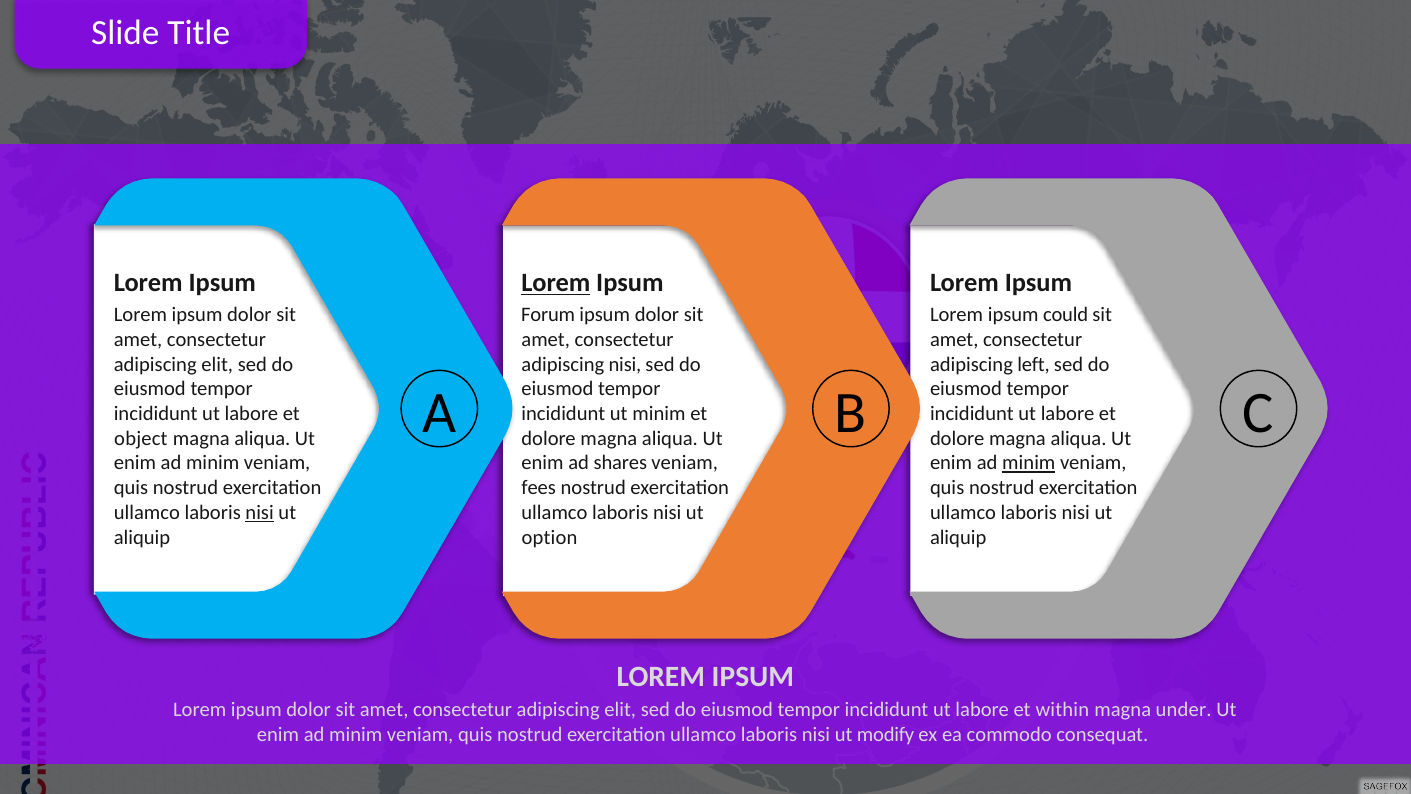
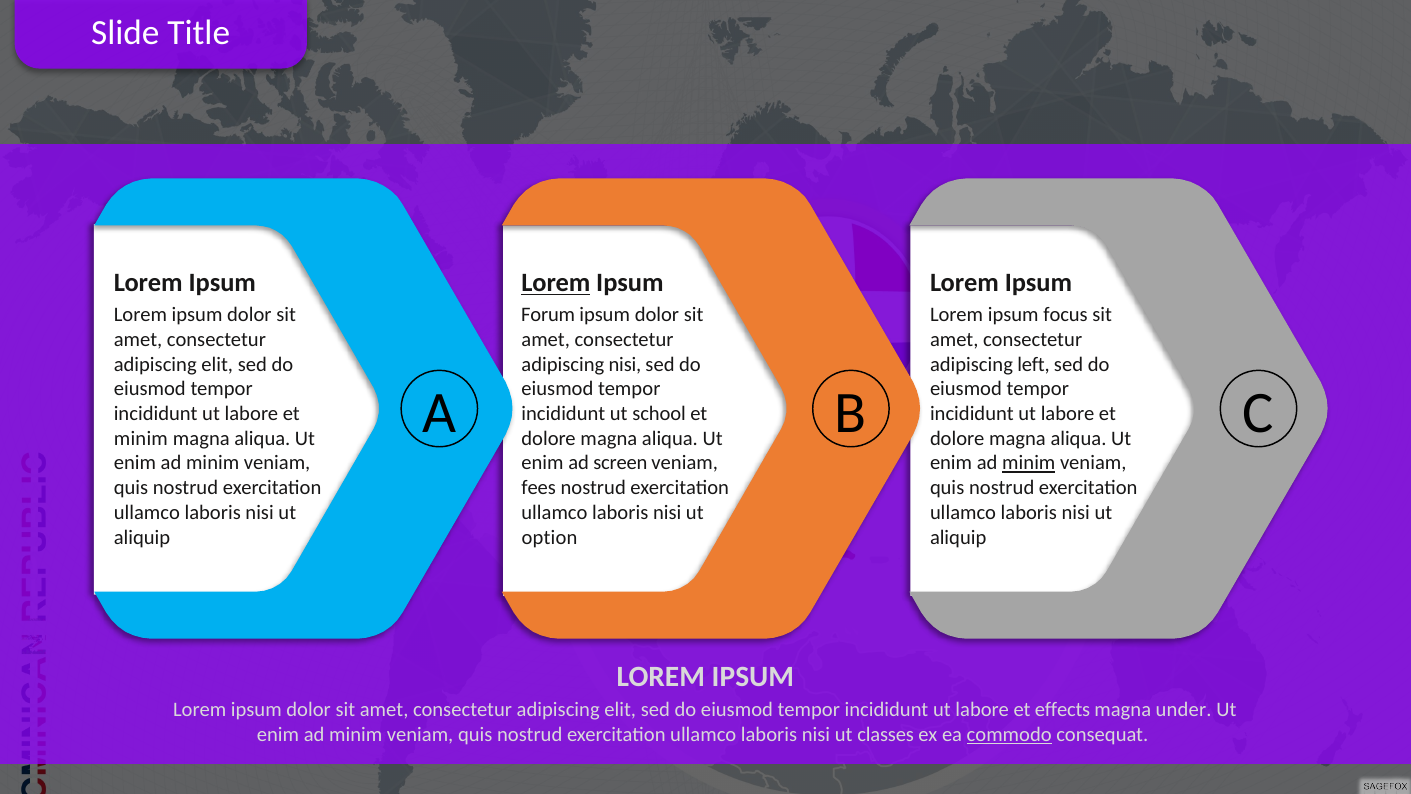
could: could -> focus
ut minim: minim -> school
object at (141, 438): object -> minim
shares: shares -> screen
nisi at (260, 512) underline: present -> none
within: within -> effects
modify: modify -> classes
commodo underline: none -> present
